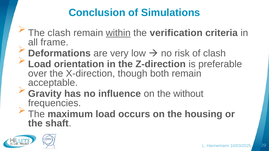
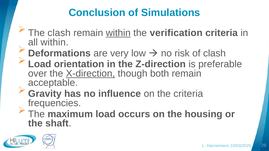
all frame: frame -> within
X-direction underline: none -> present
the without: without -> criteria
